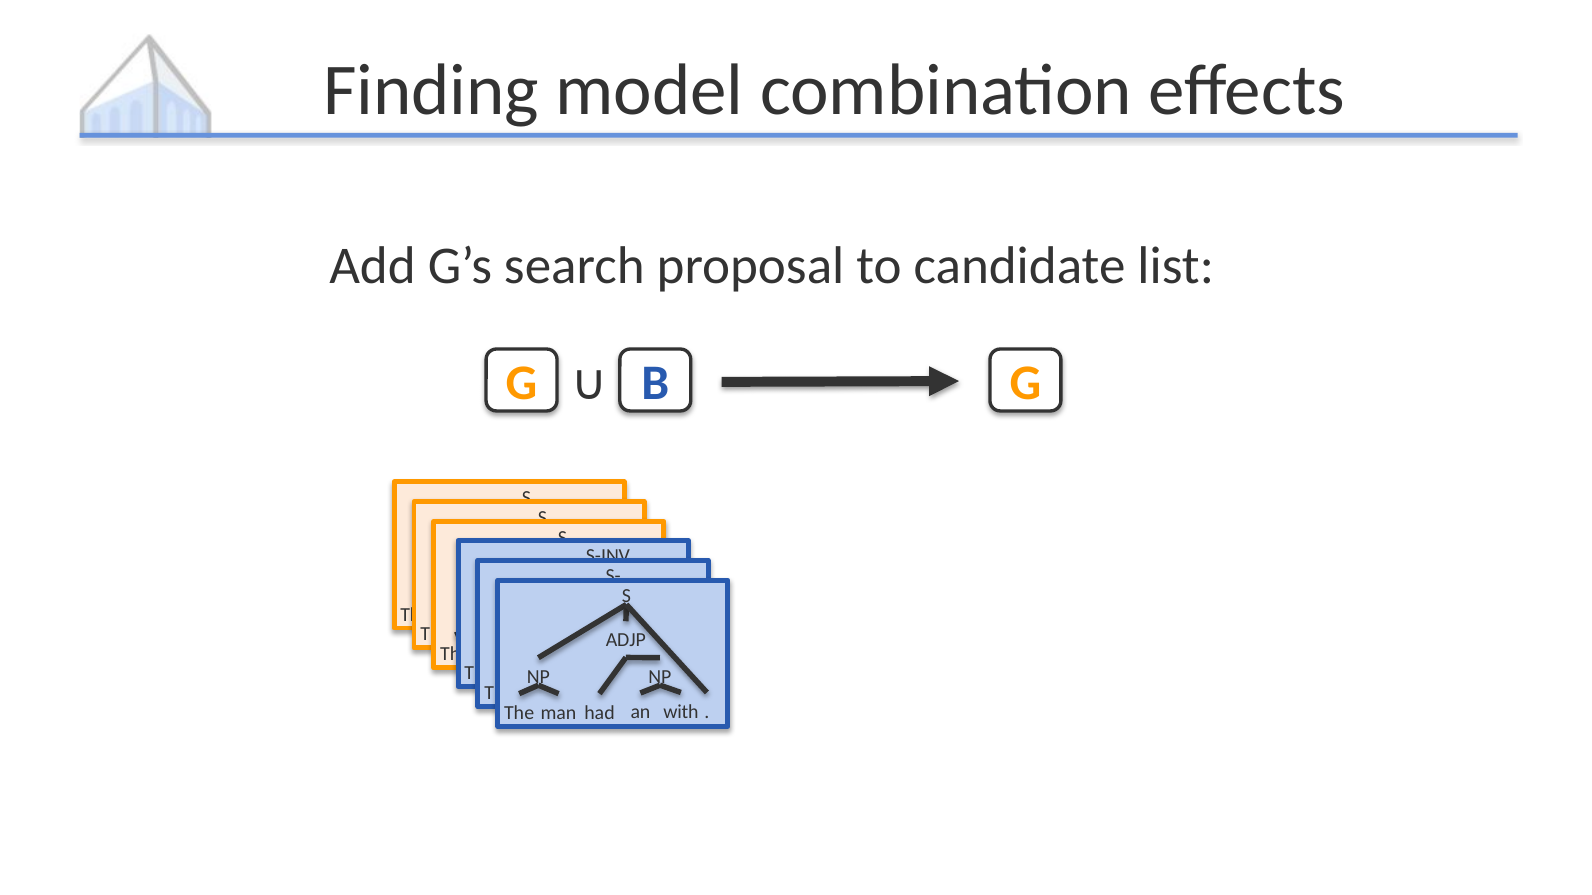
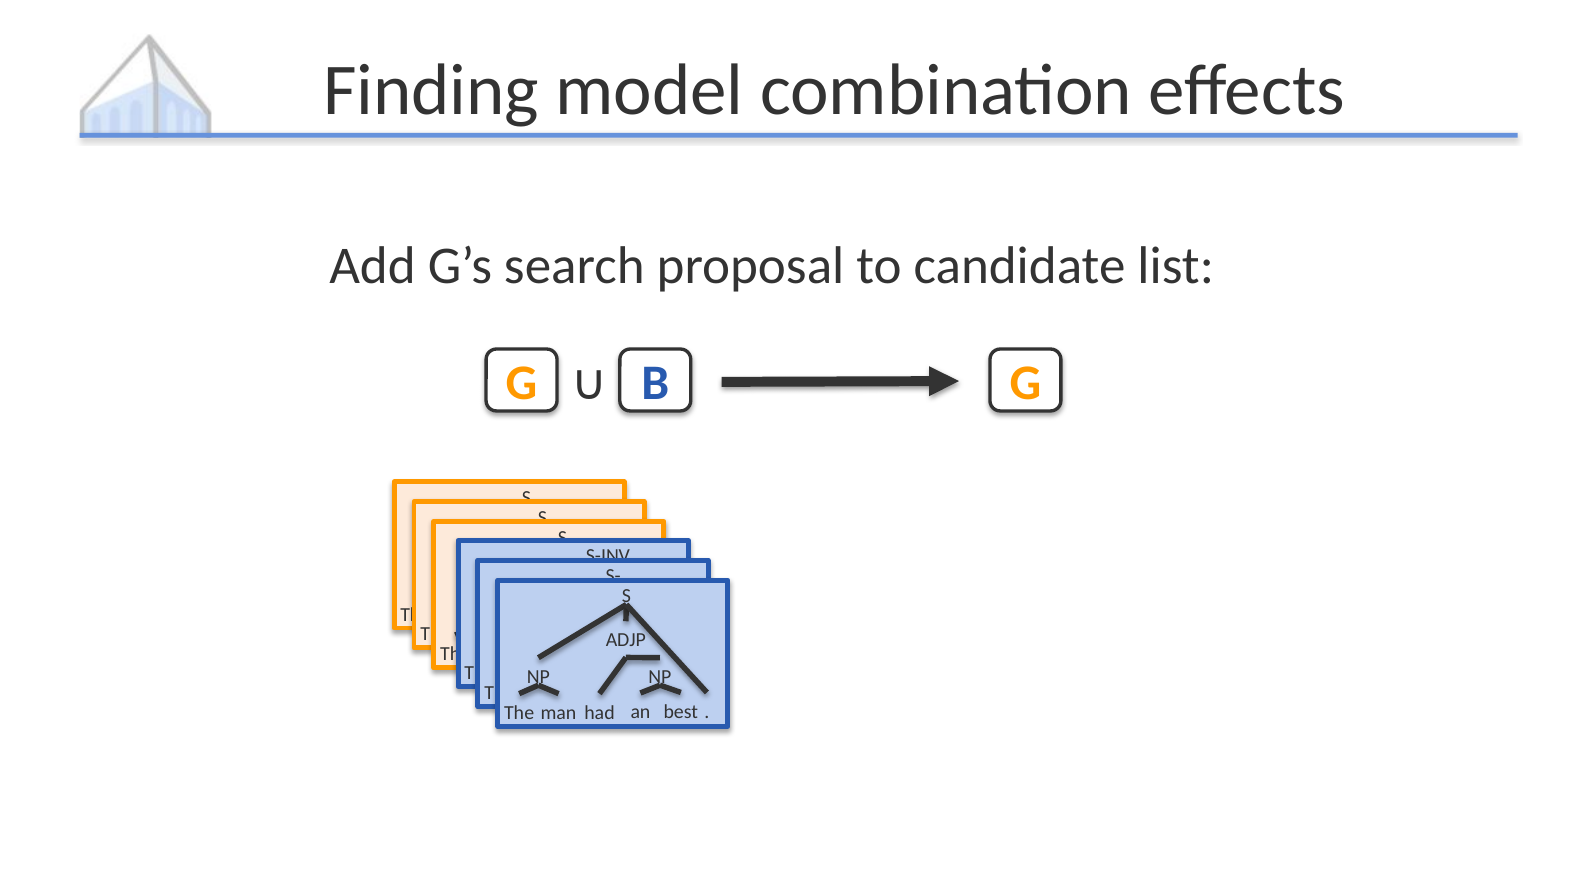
with: with -> best
